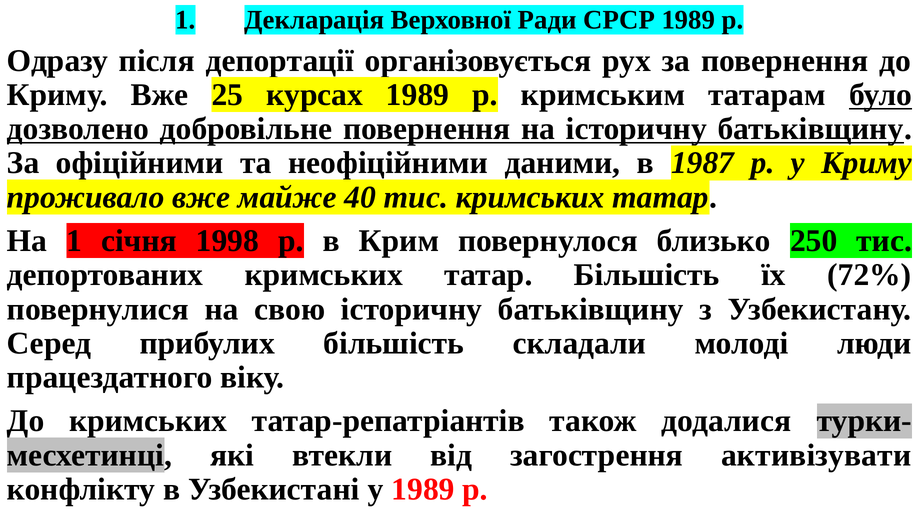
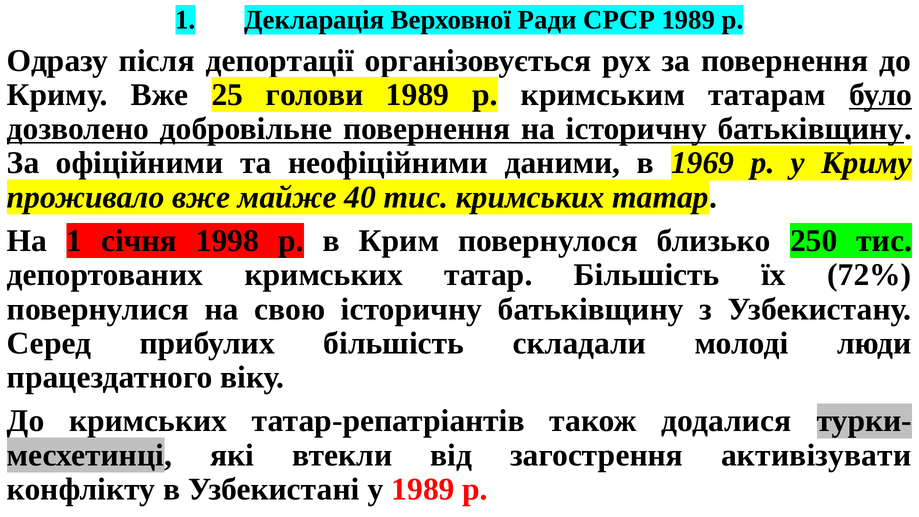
курсах: курсах -> голови
1987: 1987 -> 1969
